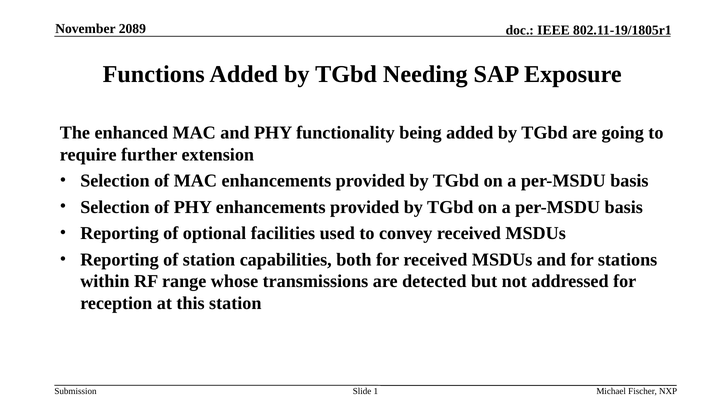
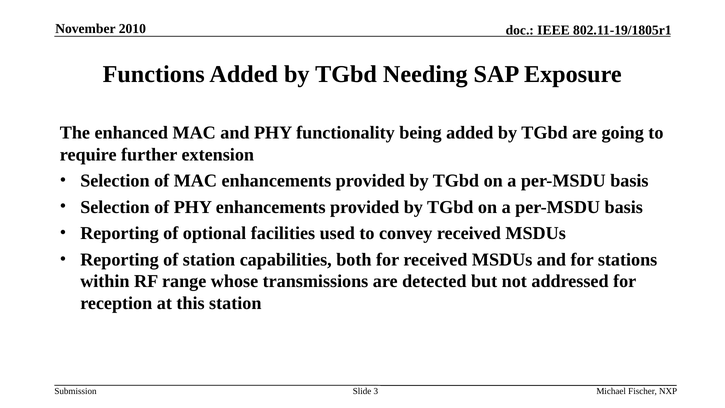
2089: 2089 -> 2010
1: 1 -> 3
